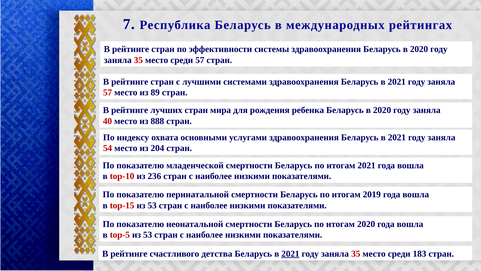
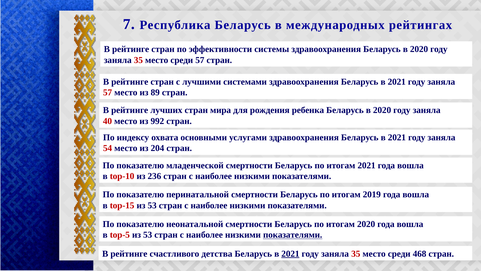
888: 888 -> 992
показателями at (293, 235) underline: none -> present
183: 183 -> 468
